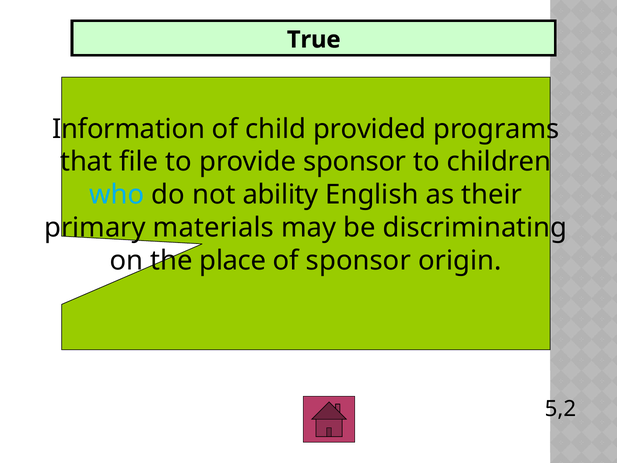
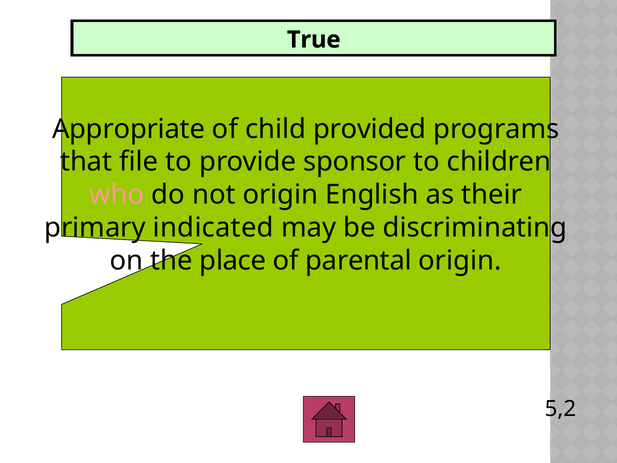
Information: Information -> Appropriate
who colour: light blue -> pink
not ability: ability -> origin
materials: materials -> indicated
of sponsor: sponsor -> parental
